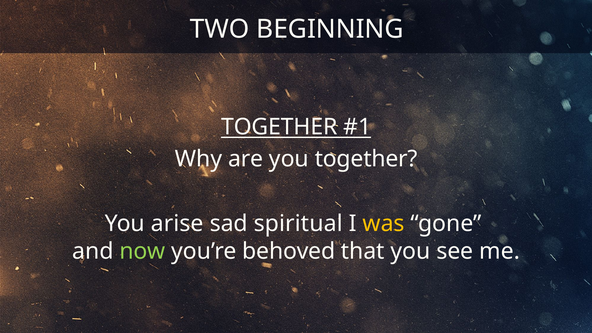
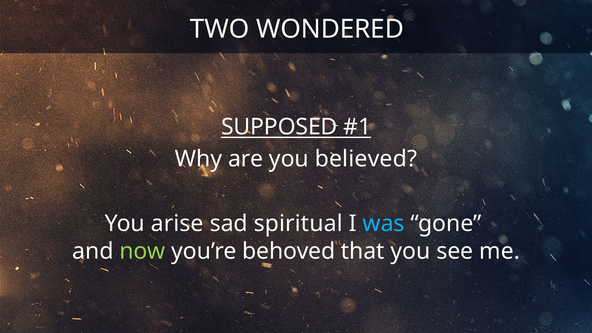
BEGINNING: BEGINNING -> WONDERED
TOGETHER at (279, 127): TOGETHER -> SUPPOSED
you together: together -> believed
was colour: yellow -> light blue
